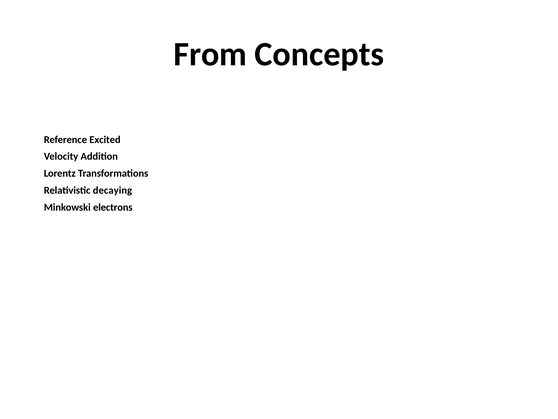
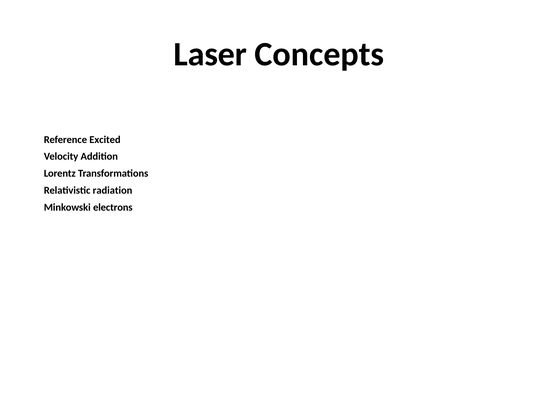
From: From -> Laser
decaying: decaying -> radiation
